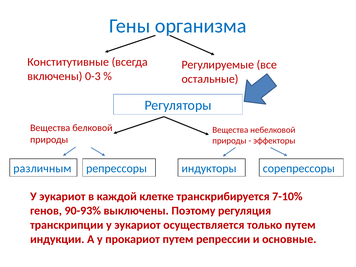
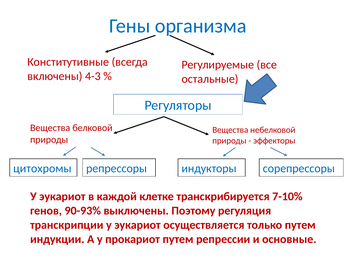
0-3: 0-3 -> 4-3
различным: различным -> цитохромы
